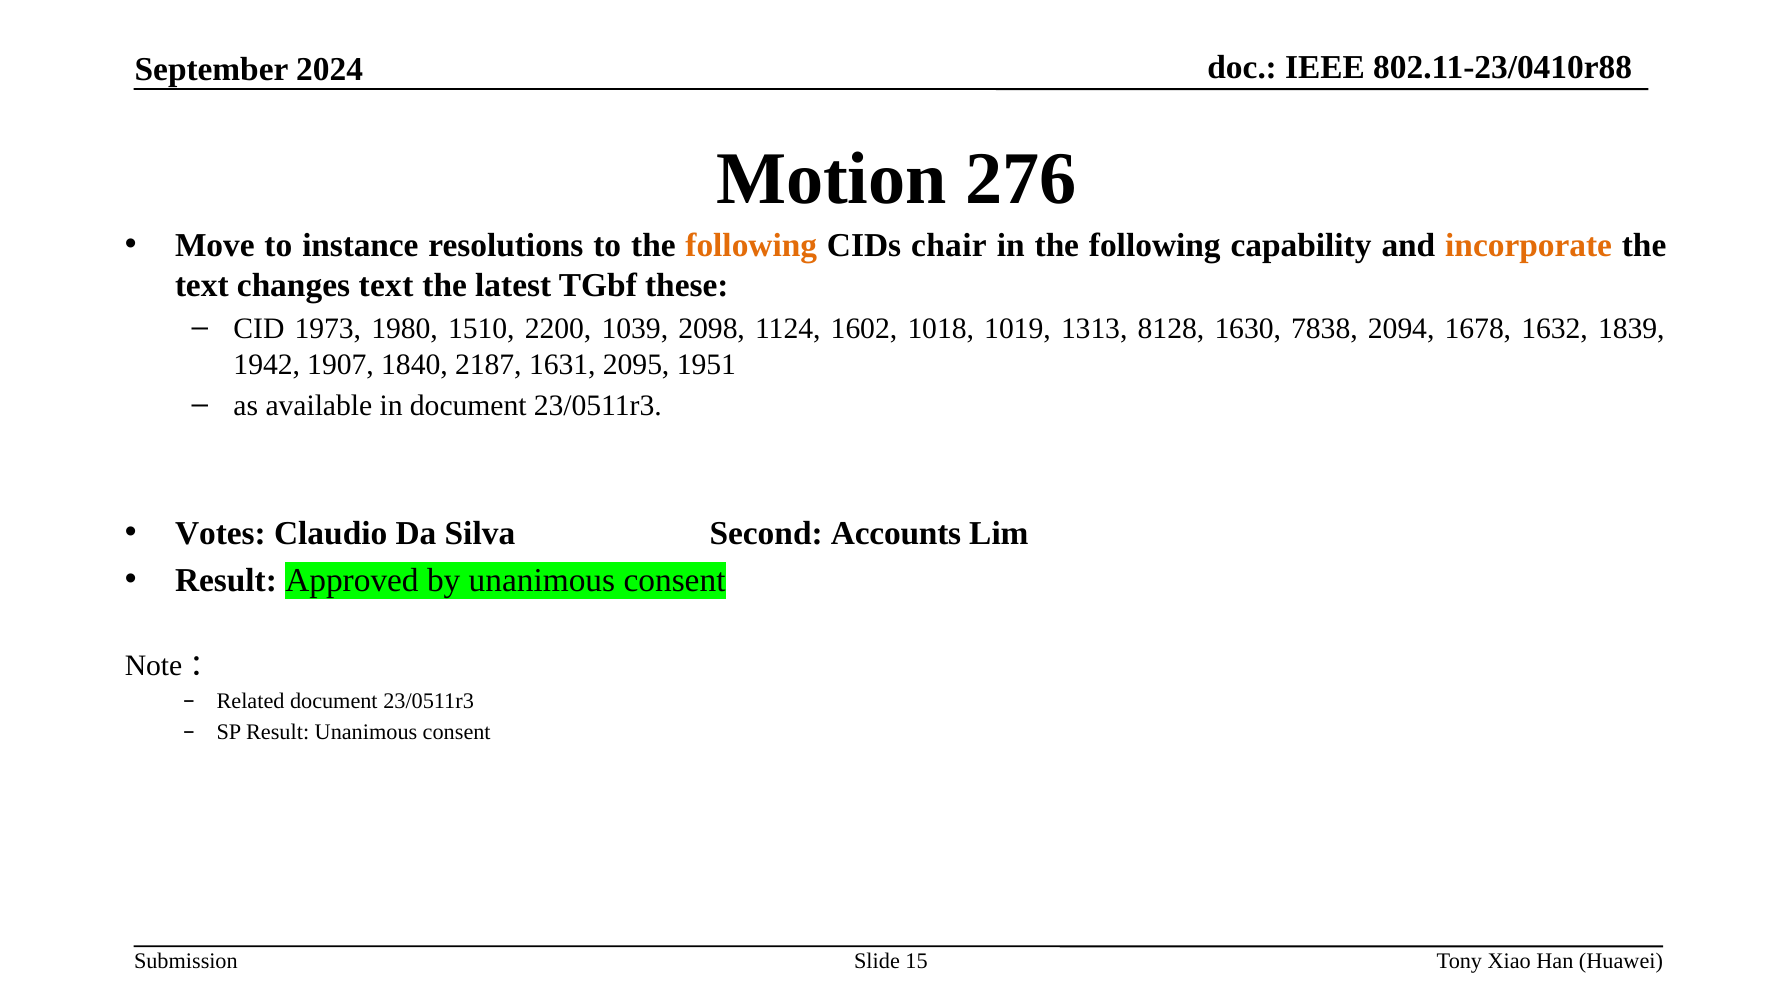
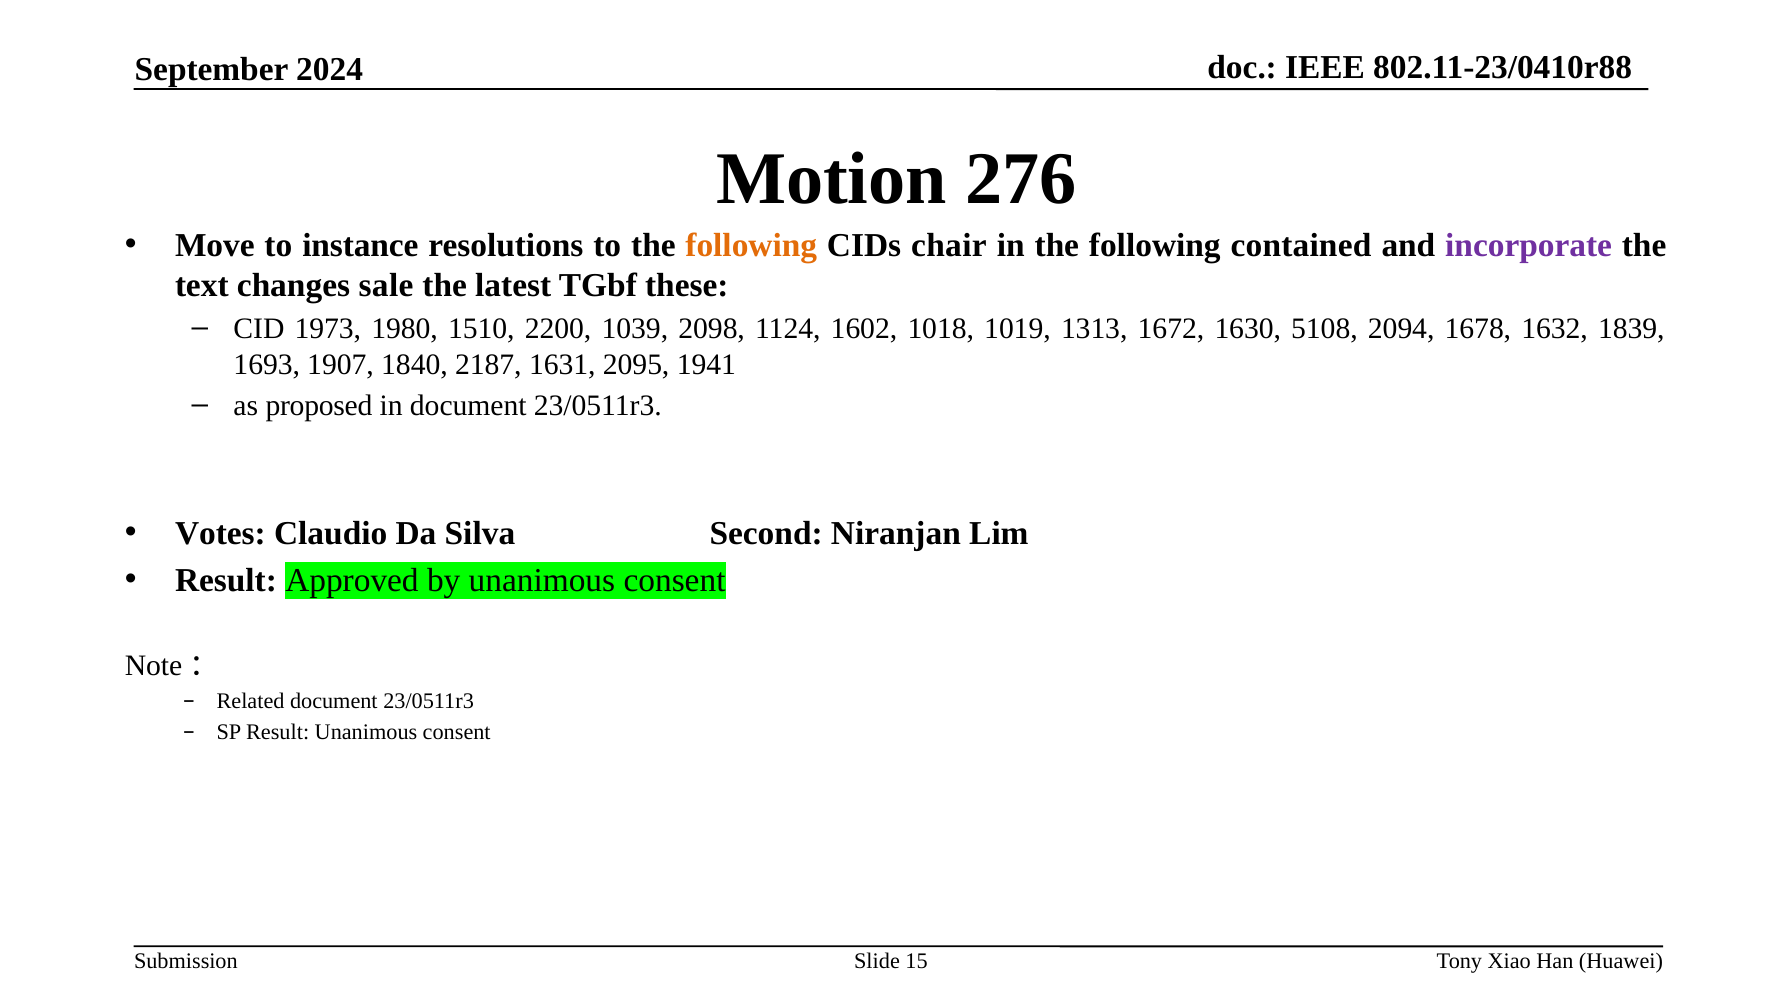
capability: capability -> contained
incorporate colour: orange -> purple
changes text: text -> sale
8128: 8128 -> 1672
7838: 7838 -> 5108
1942: 1942 -> 1693
1951: 1951 -> 1941
available: available -> proposed
Accounts: Accounts -> Niranjan
